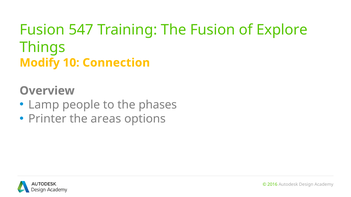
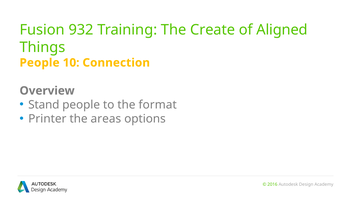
547: 547 -> 932
The Fusion: Fusion -> Create
Explore: Explore -> Aligned
Modify at (40, 63): Modify -> People
Lamp: Lamp -> Stand
phases: phases -> format
